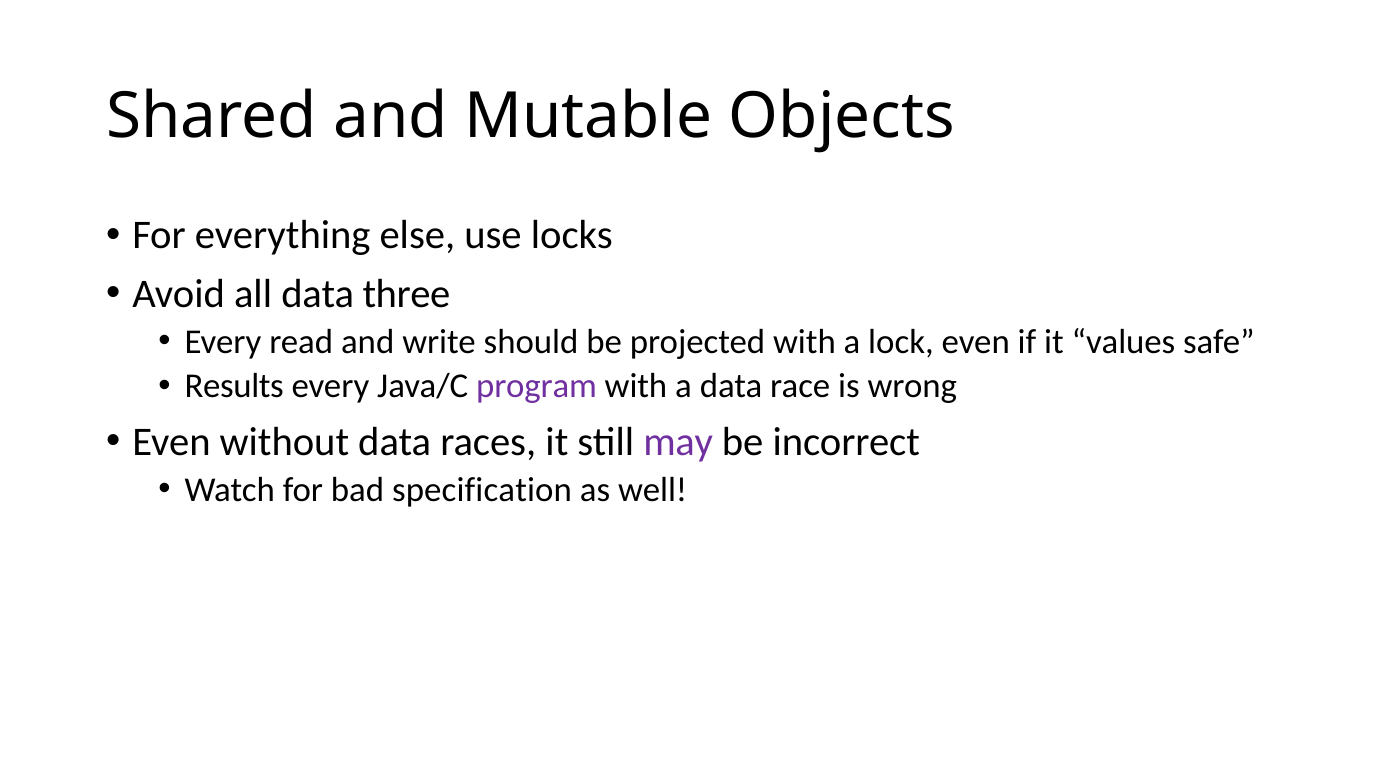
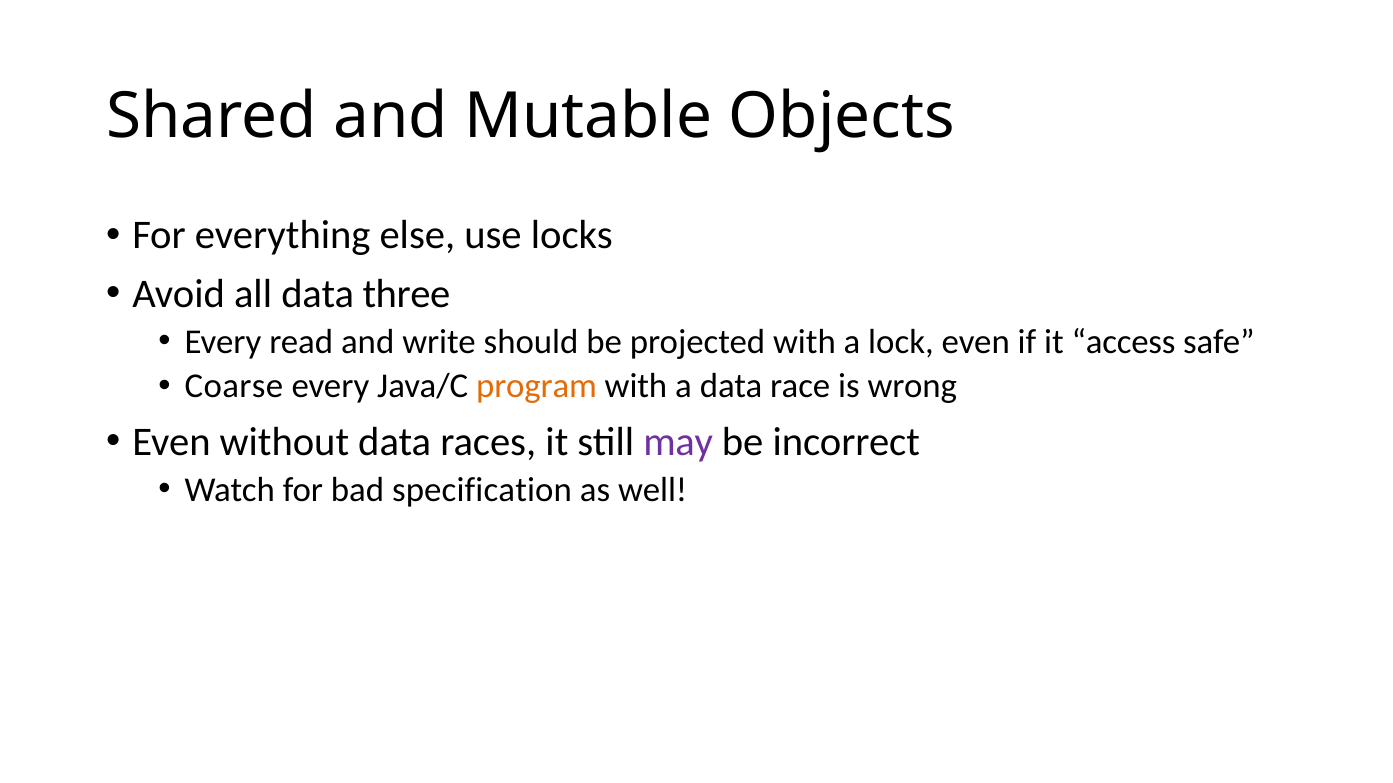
values: values -> access
Results: Results -> Coarse
program colour: purple -> orange
